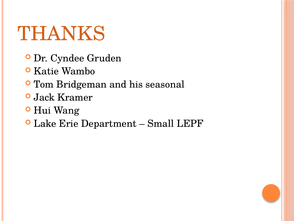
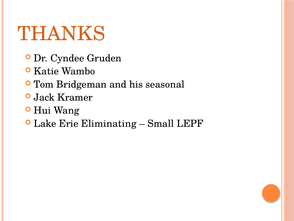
Department: Department -> Eliminating
